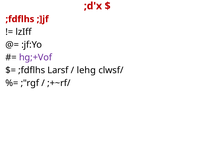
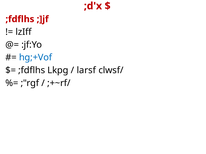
hg;+Vof colour: purple -> blue
Larsf: Larsf -> Lkpg
lehg: lehg -> larsf
